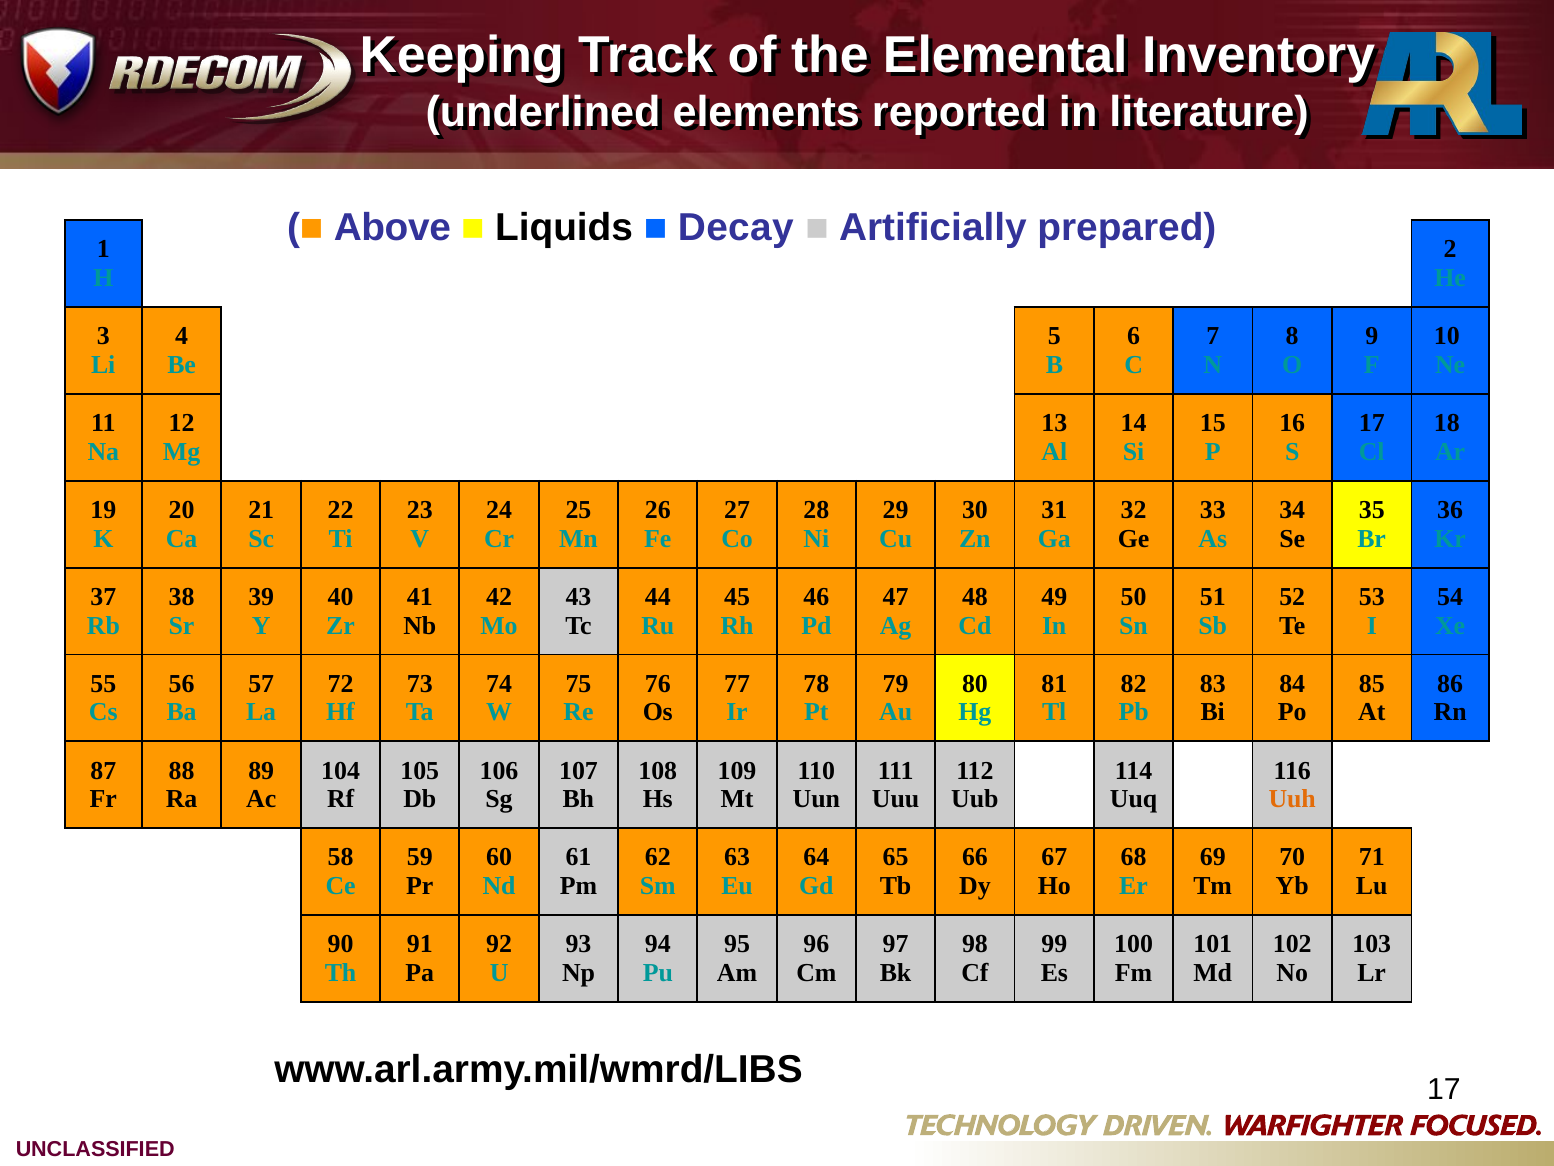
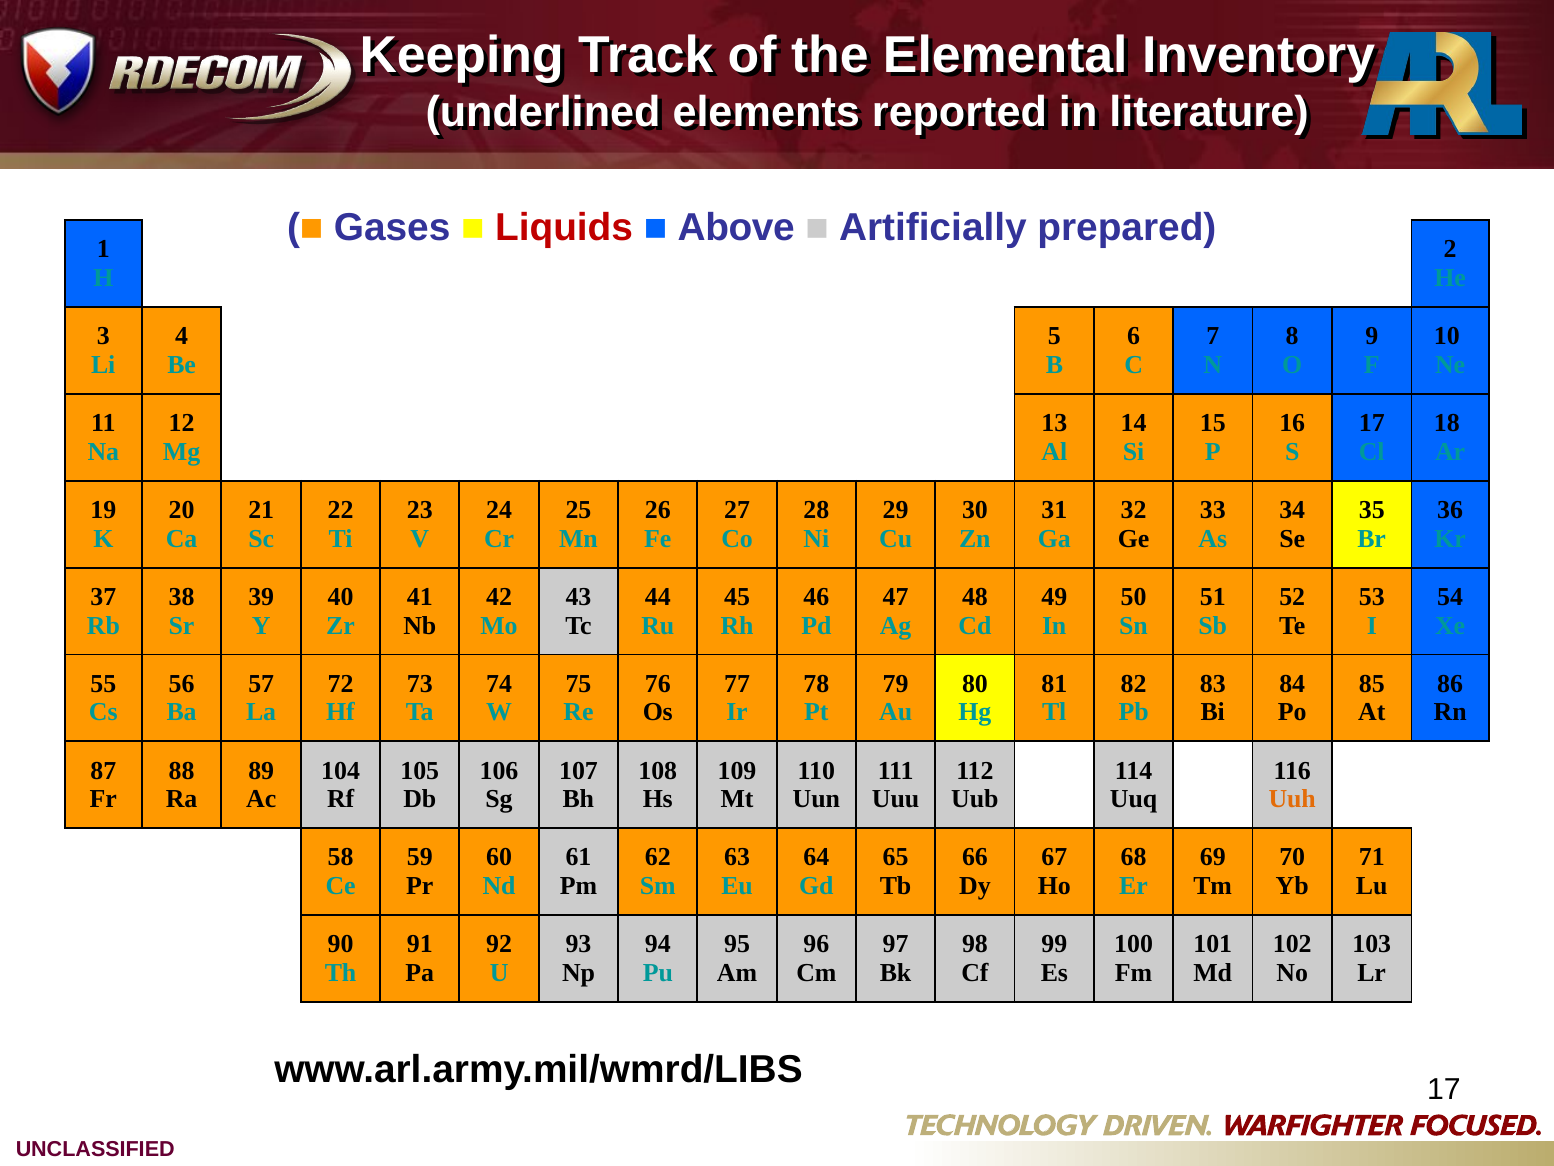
Above: Above -> Gases
Liquids colour: black -> red
Decay: Decay -> Above
